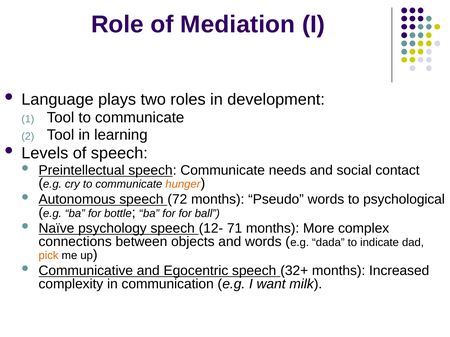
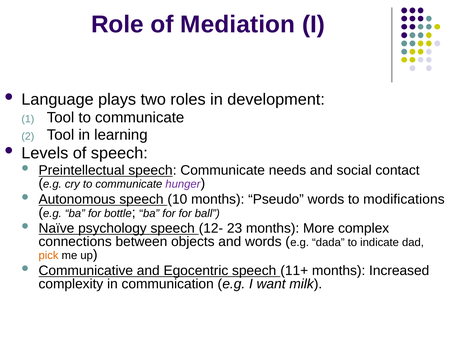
hunger colour: orange -> purple
72: 72 -> 10
psychological: psychological -> modifications
71: 71 -> 23
32+: 32+ -> 11+
